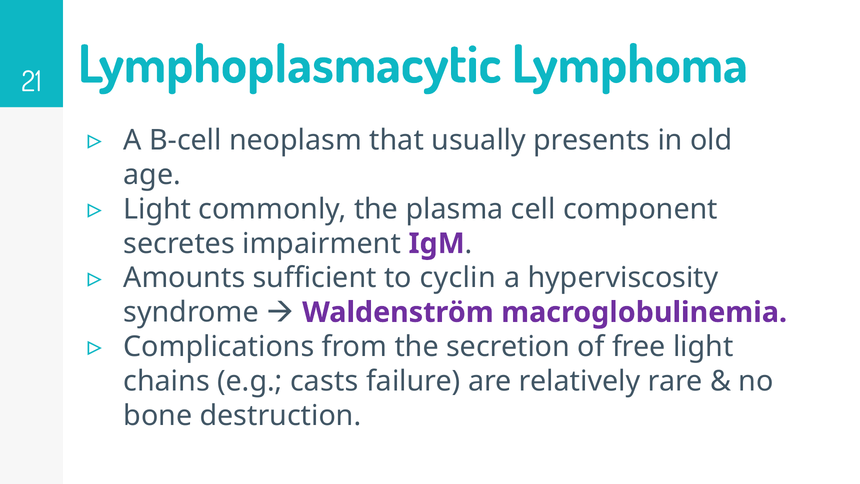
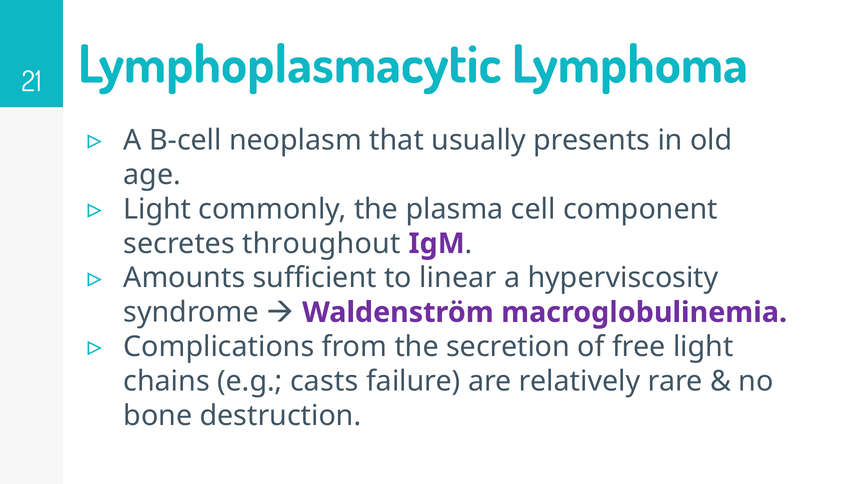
impairment: impairment -> throughout
cyclin: cyclin -> linear
